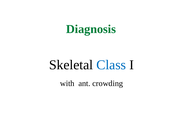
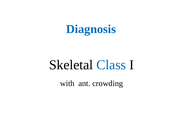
Diagnosis colour: green -> blue
